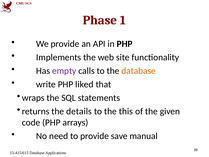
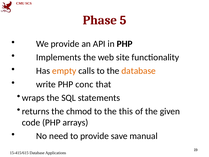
1: 1 -> 5
empty colour: purple -> orange
liked: liked -> conc
details: details -> chmod
